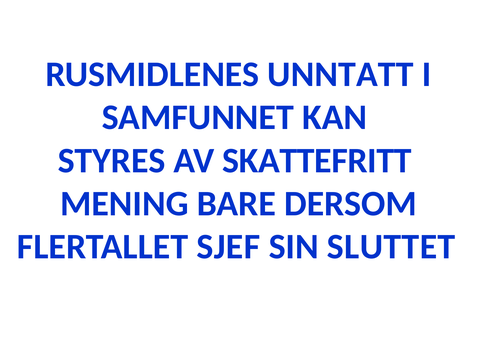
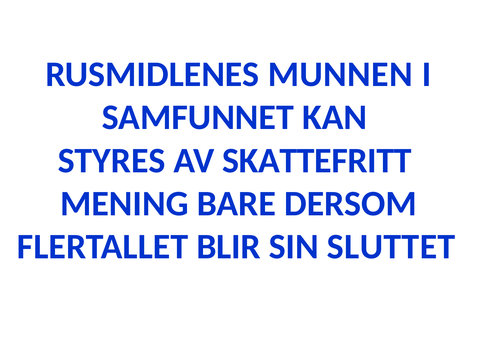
UNNTATT: UNNTATT -> MUNNEN
SJEF: SJEF -> BLIR
